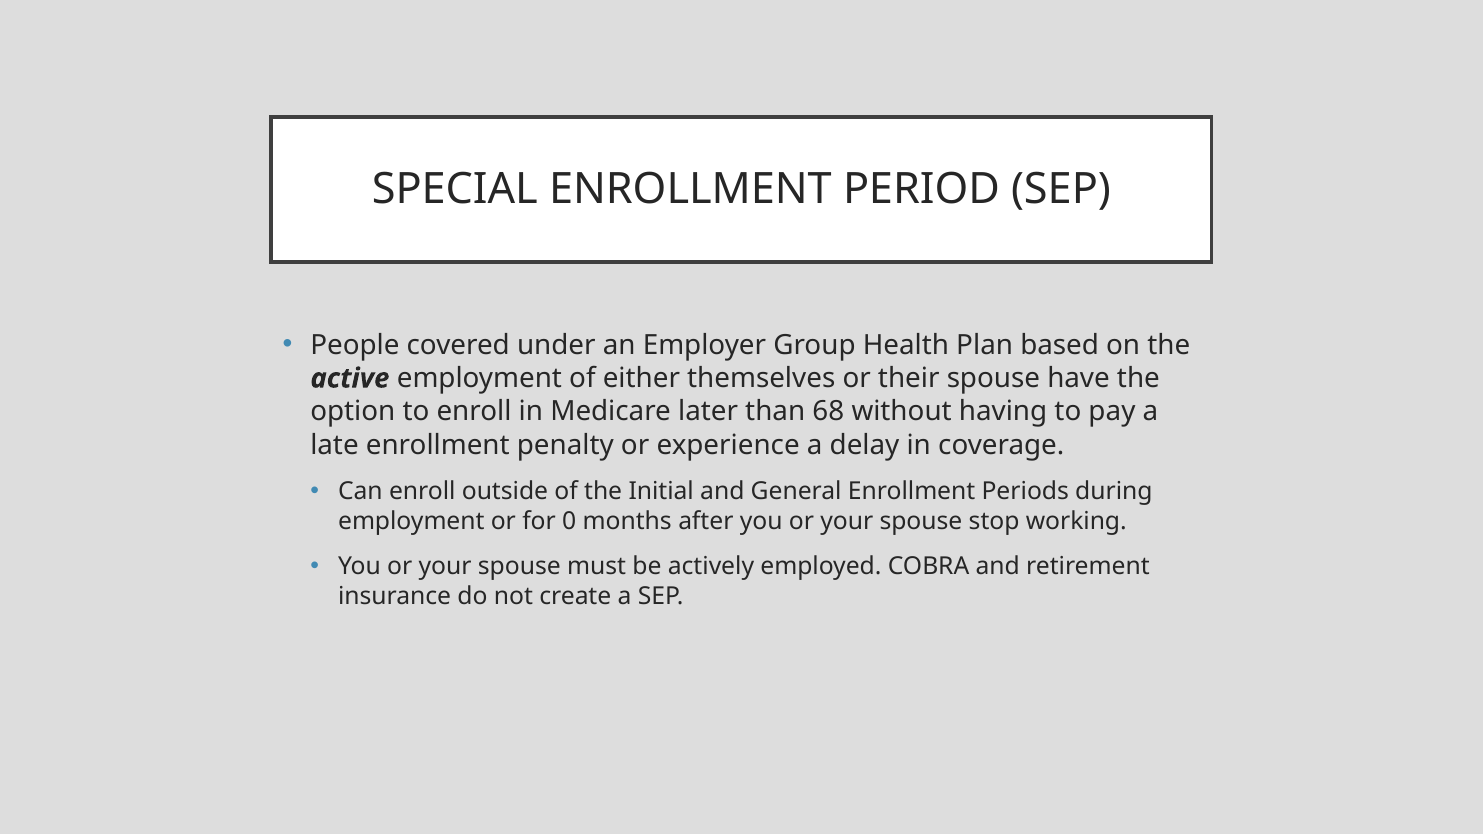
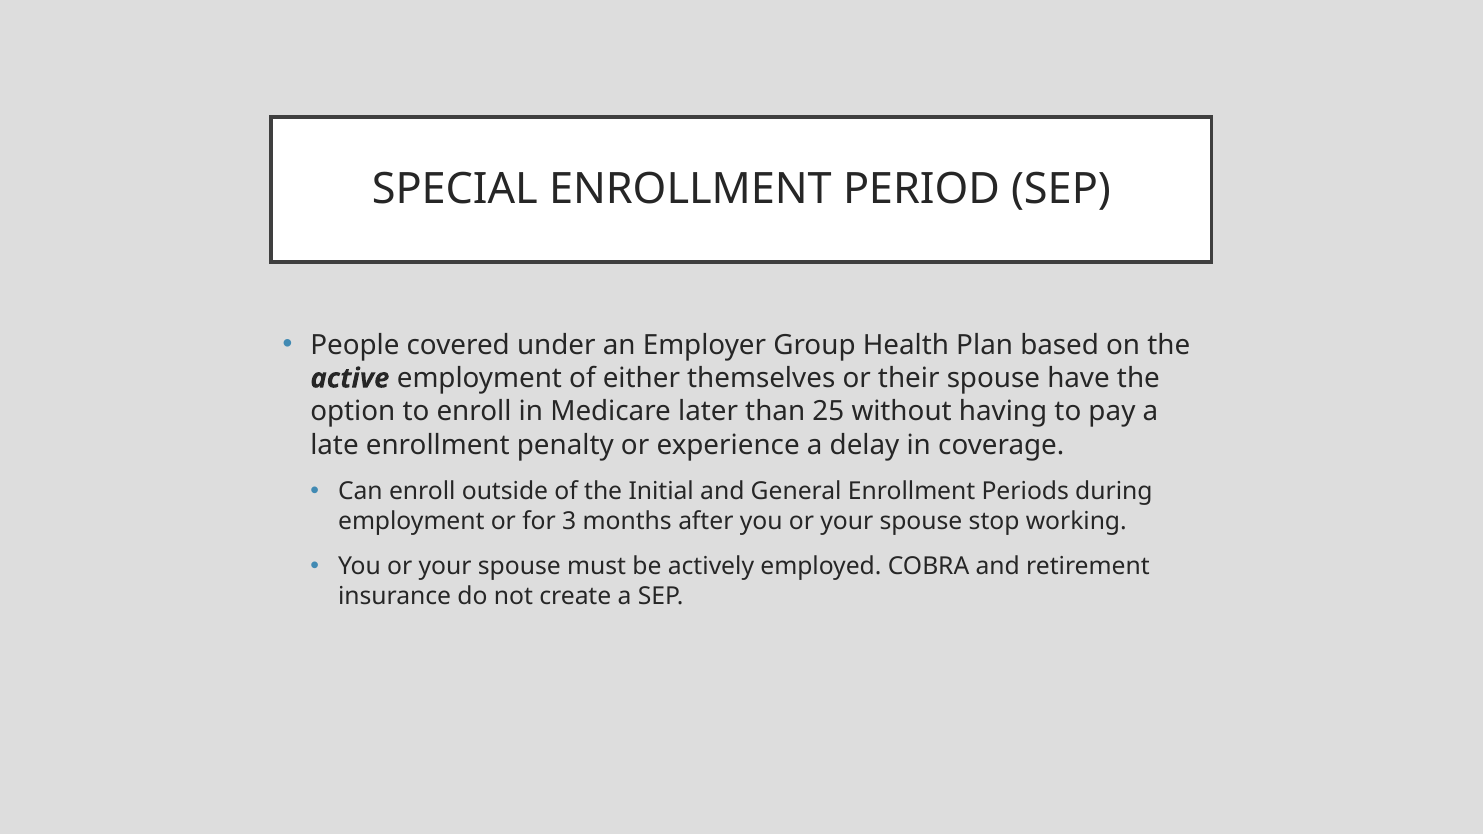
68: 68 -> 25
0: 0 -> 3
